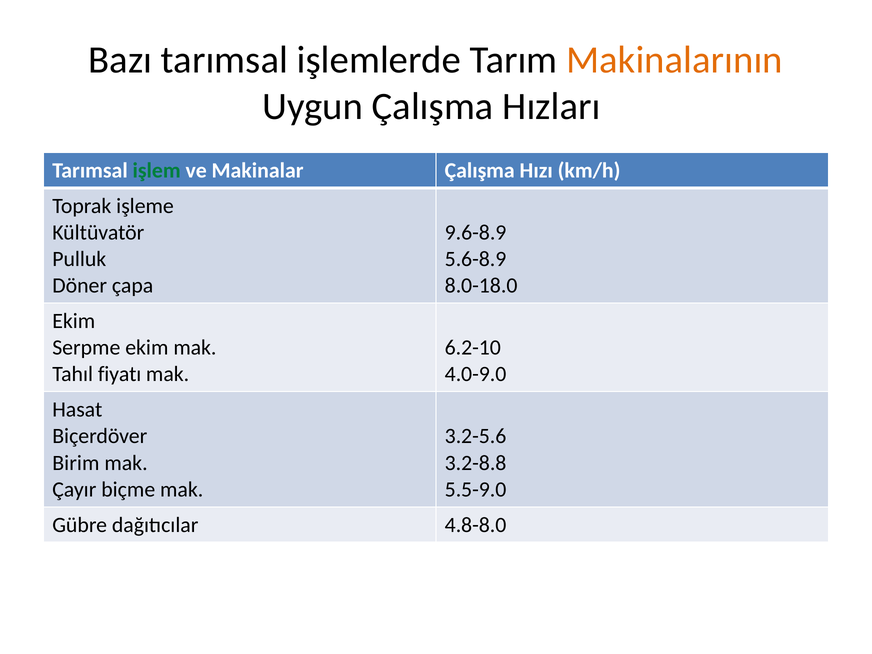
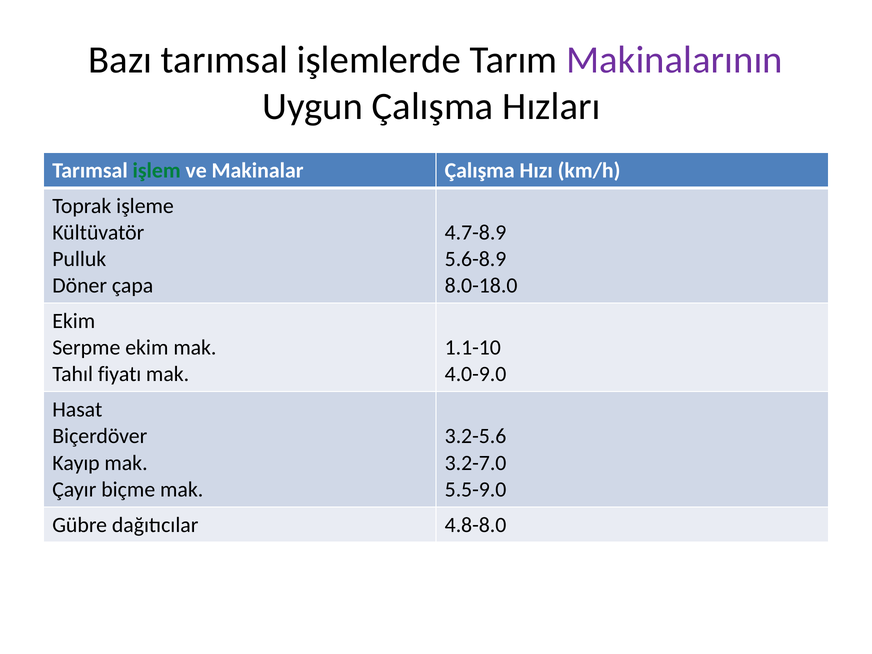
Makinalarının colour: orange -> purple
9.6-8.9: 9.6-8.9 -> 4.7-8.9
6.2-10: 6.2-10 -> 1.1-10
Birim: Birim -> Kayıp
3.2-8.8: 3.2-8.8 -> 3.2-7.0
